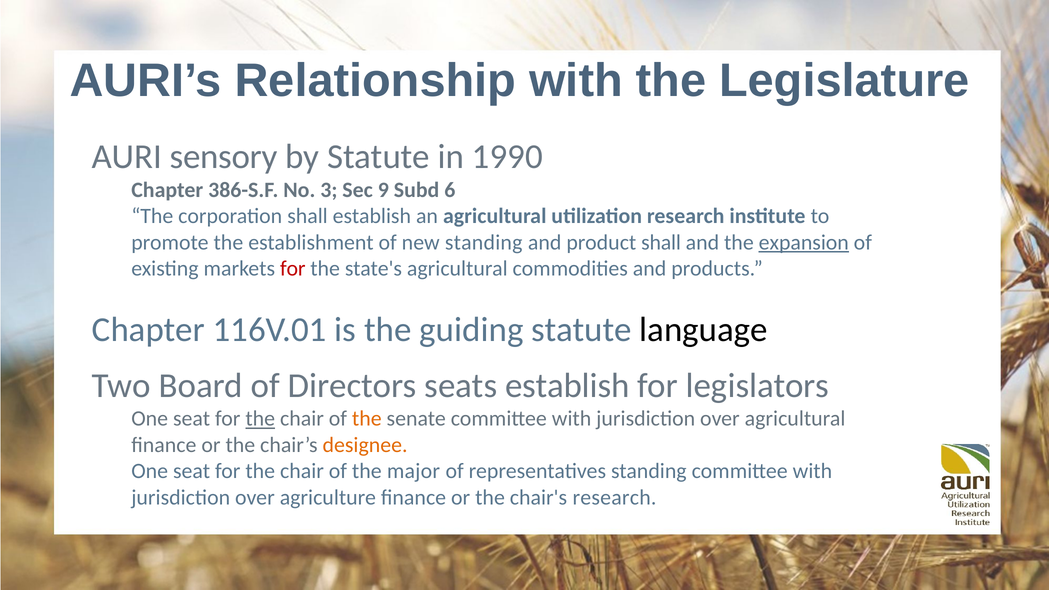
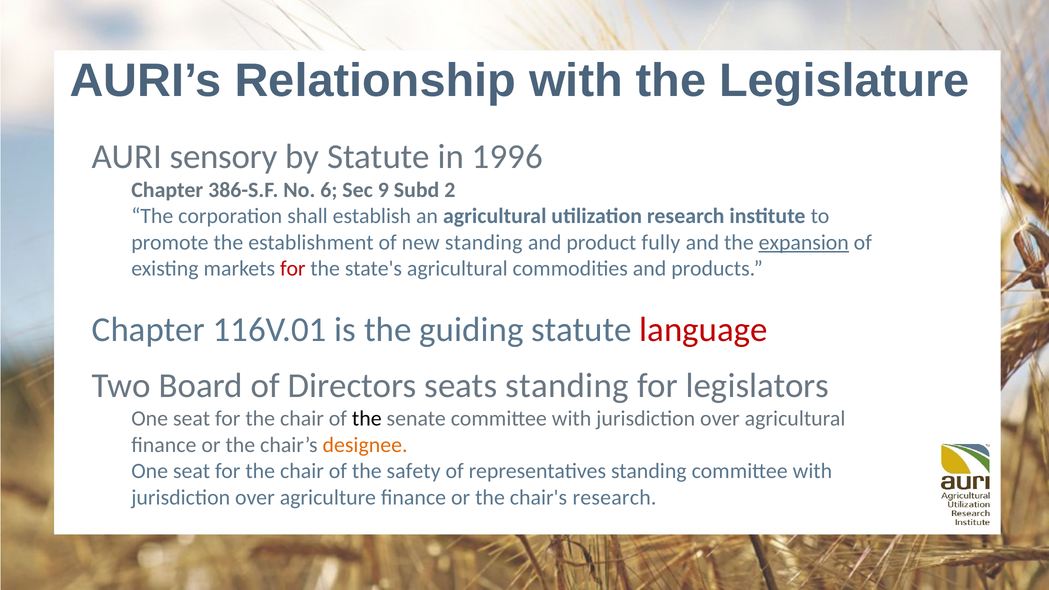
1990: 1990 -> 1996
3: 3 -> 6
6: 6 -> 2
product shall: shall -> fully
language colour: black -> red
seats establish: establish -> standing
the at (260, 419) underline: present -> none
the at (367, 419) colour: orange -> black
major: major -> safety
